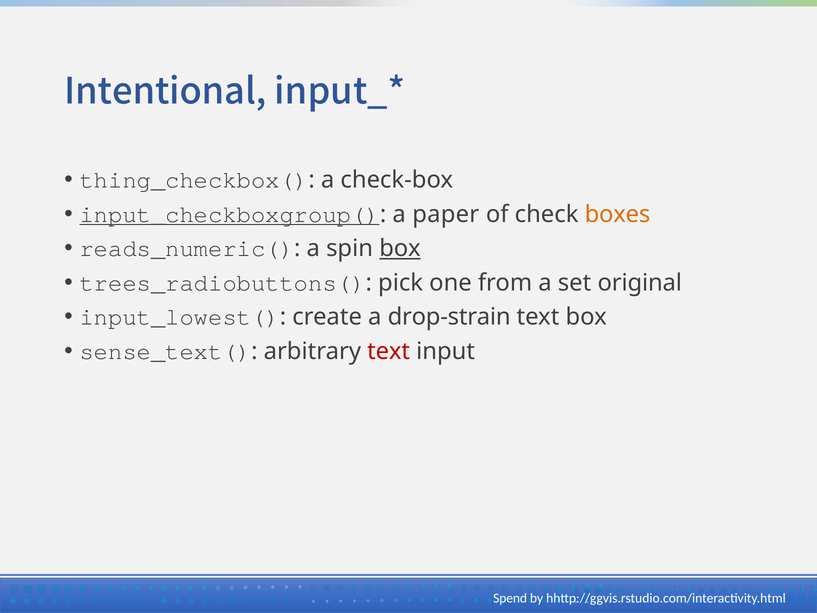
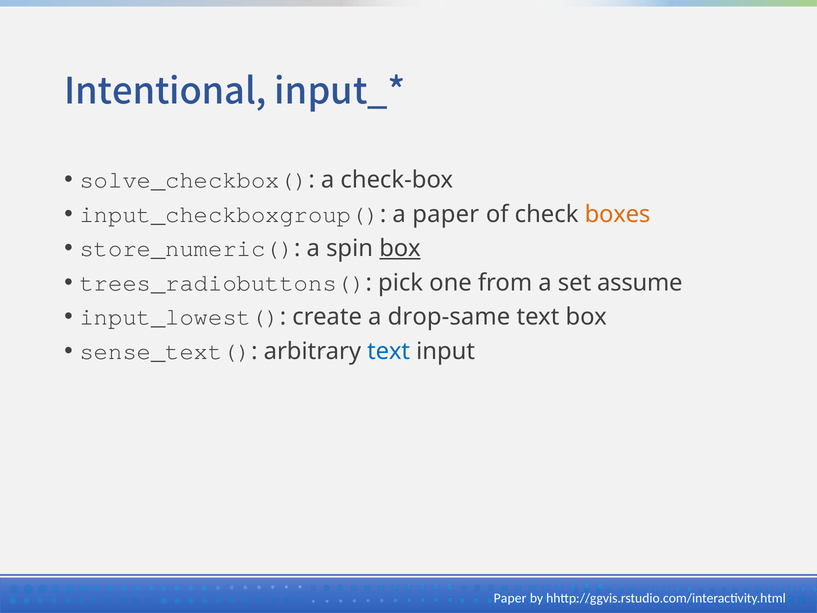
thing_checkbox(: thing_checkbox( -> solve_checkbox(
input_checkboxgroup( underline: present -> none
reads_numeric(: reads_numeric( -> store_numeric(
original: original -> assume
drop-strain: drop-strain -> drop-same
text at (389, 351) colour: red -> blue
Spend at (510, 598): Spend -> Paper
